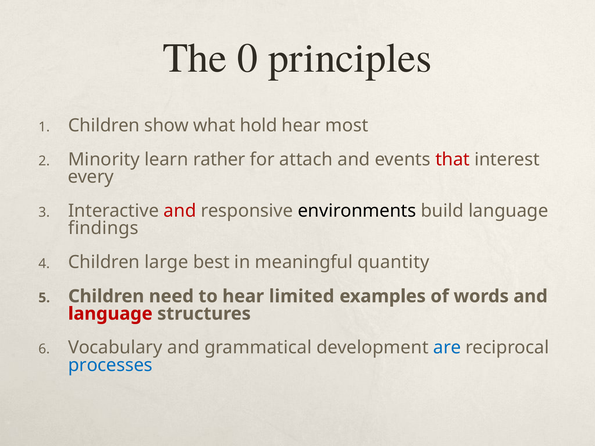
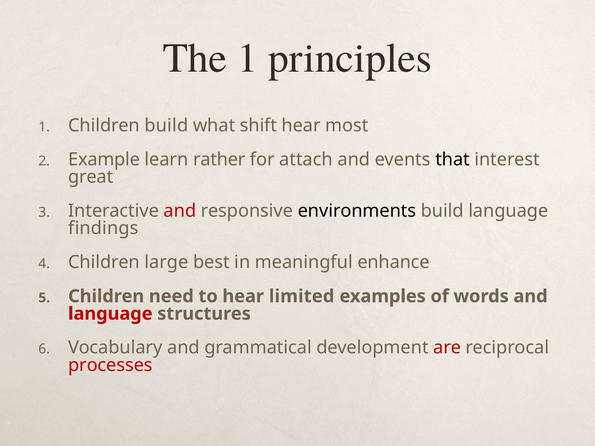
The 0: 0 -> 1
Children show: show -> build
hold: hold -> shift
Minority: Minority -> Example
that colour: red -> black
every: every -> great
quantity: quantity -> enhance
are colour: blue -> red
processes colour: blue -> red
